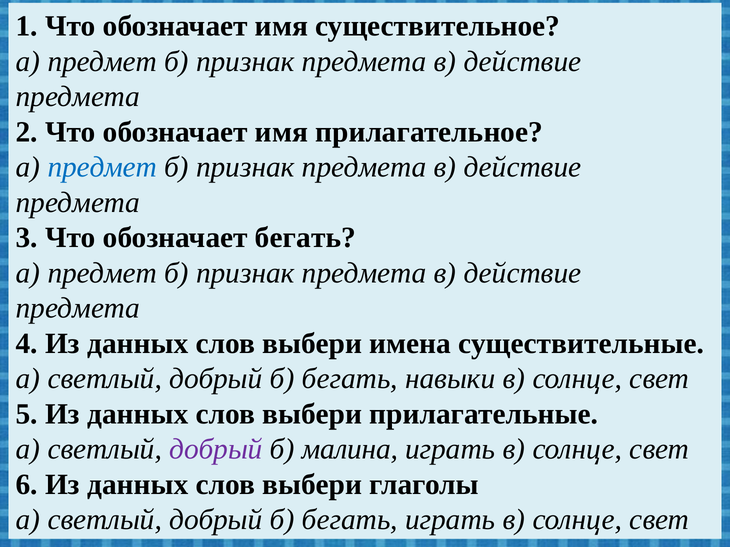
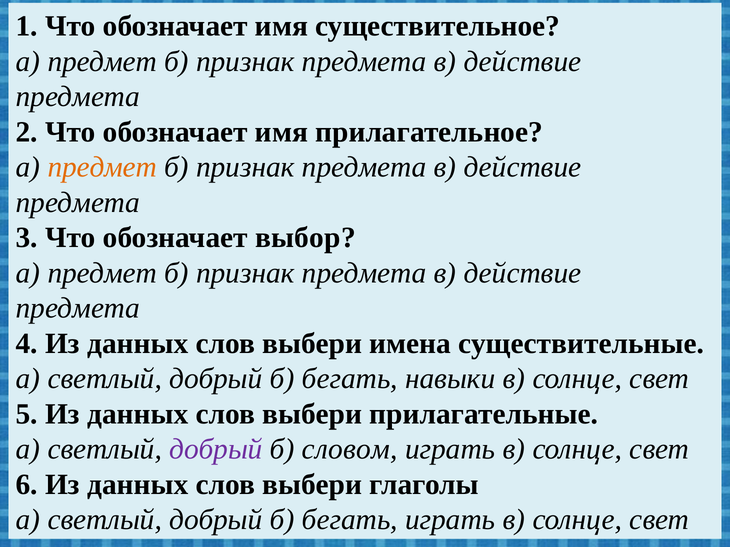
предмет at (102, 167) colour: blue -> orange
обозначает бегать: бегать -> выбор
малина: малина -> словом
